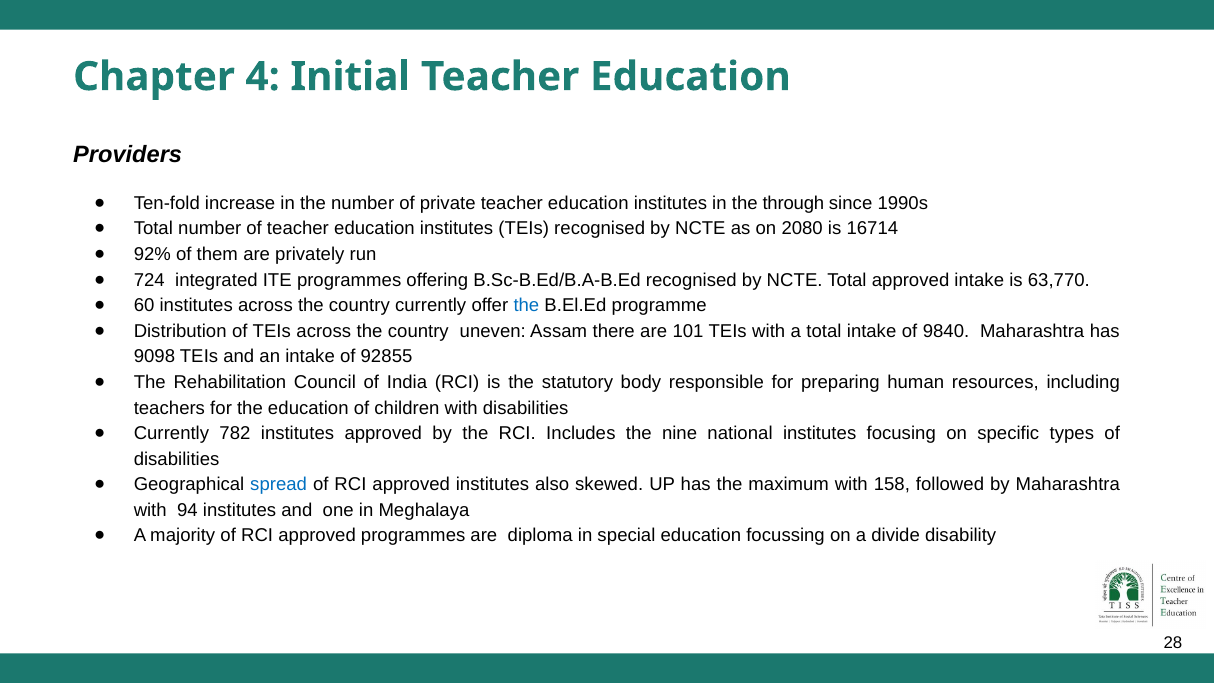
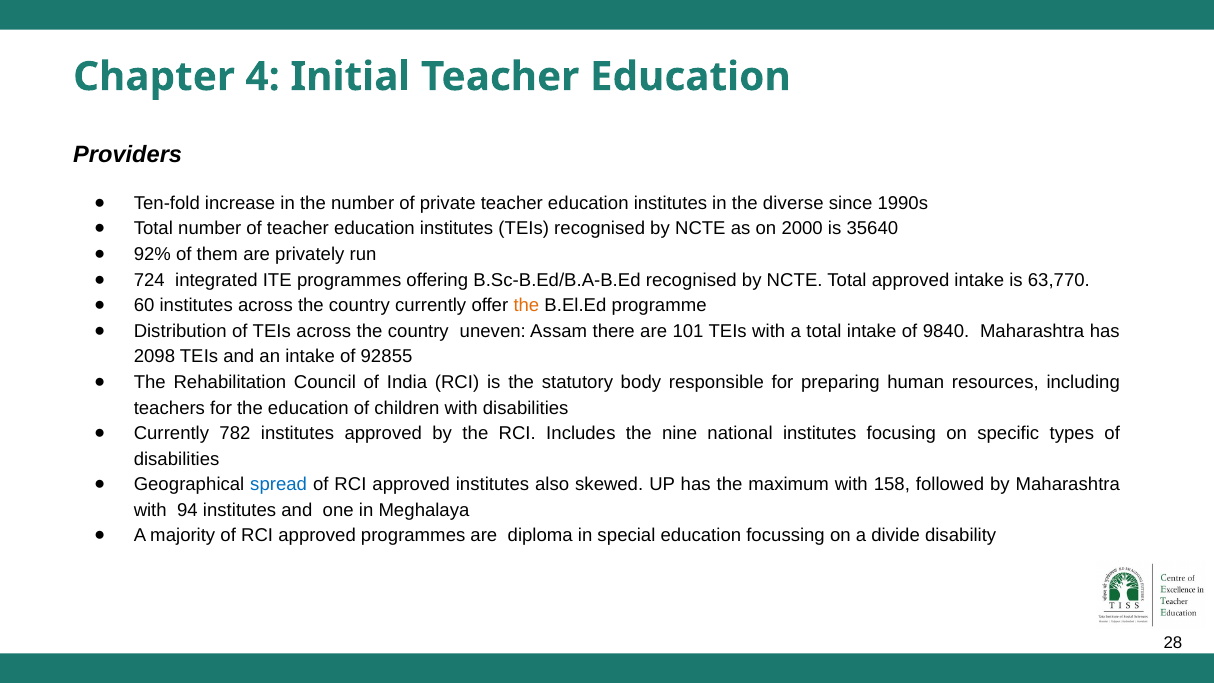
through: through -> diverse
2080: 2080 -> 2000
16714: 16714 -> 35640
the at (526, 306) colour: blue -> orange
9098: 9098 -> 2098
